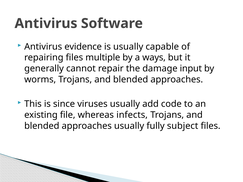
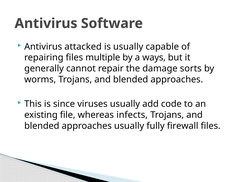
evidence: evidence -> attacked
input: input -> sorts
subject: subject -> firewall
